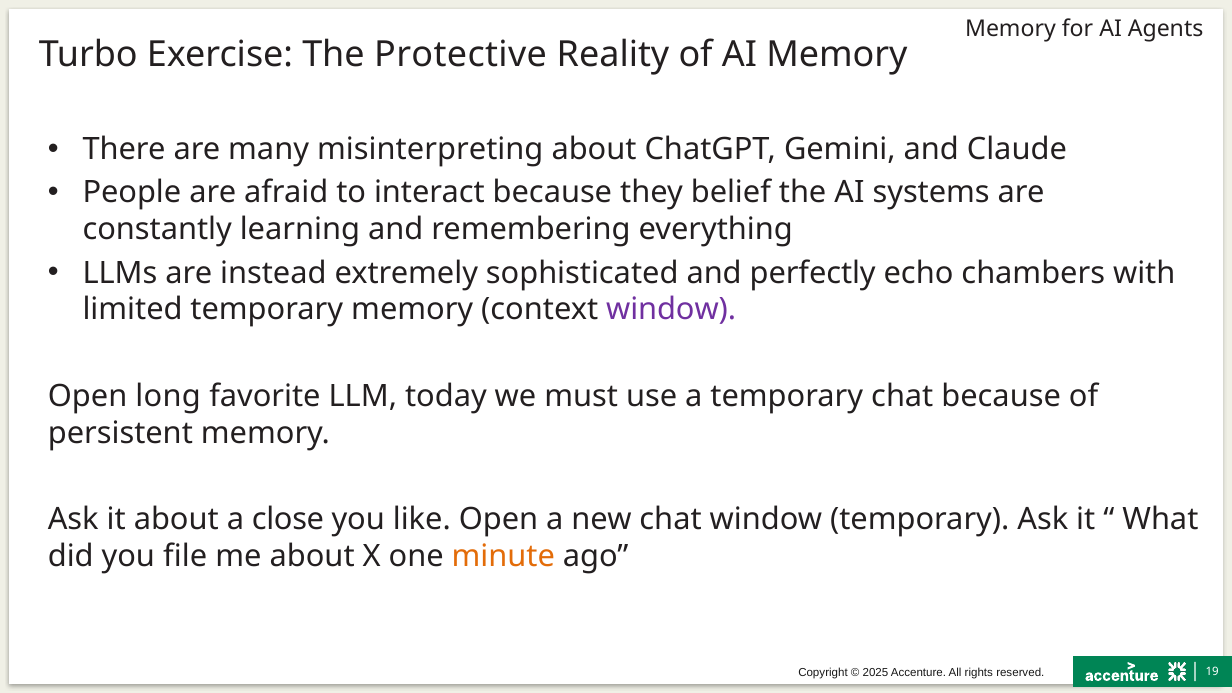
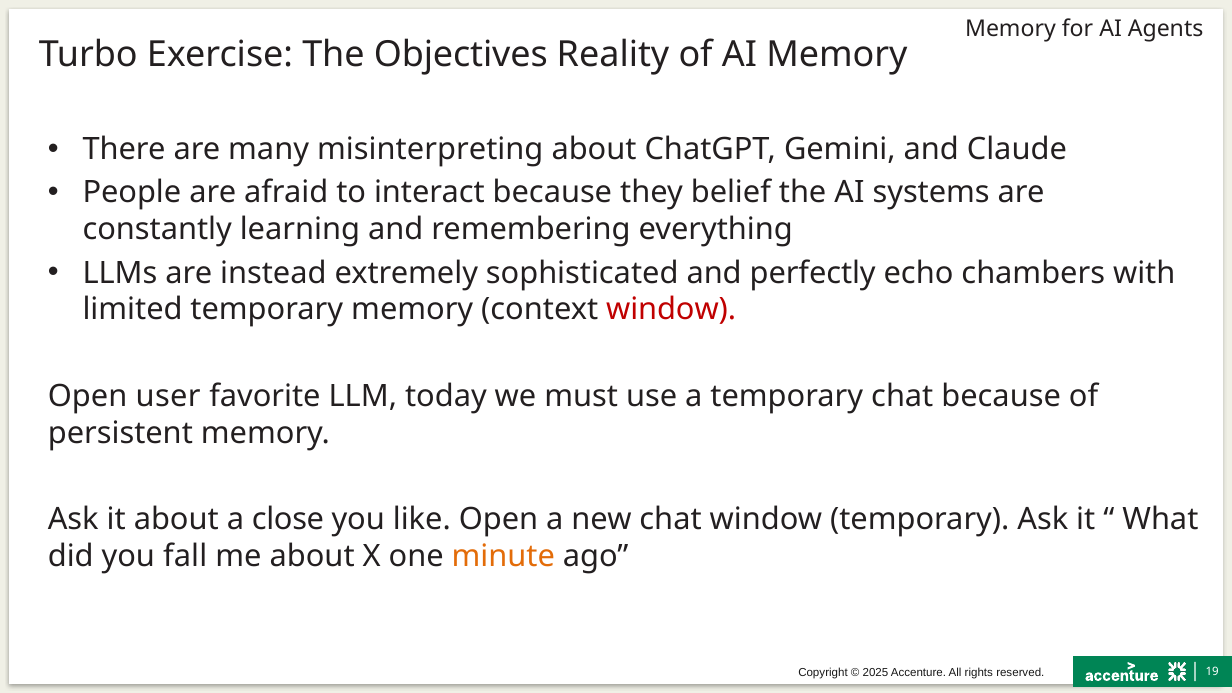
Protective: Protective -> Objectives
window at (671, 310) colour: purple -> red
long: long -> user
file: file -> fall
